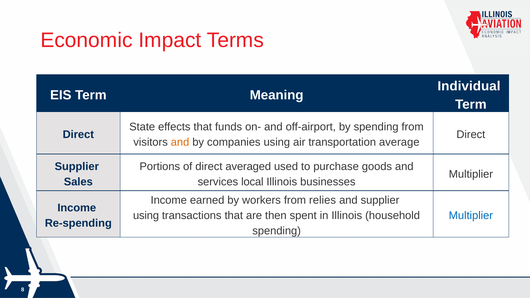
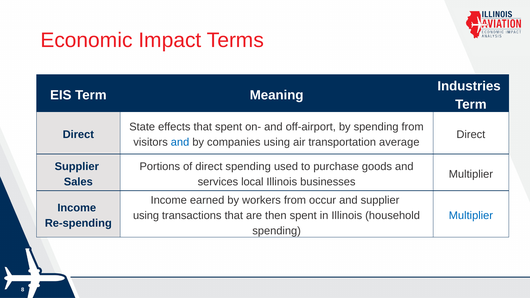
Individual: Individual -> Industries
that funds: funds -> spent
and at (180, 142) colour: orange -> blue
direct averaged: averaged -> spending
relies: relies -> occur
